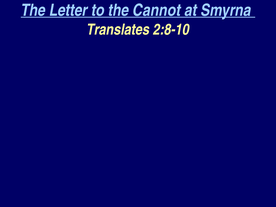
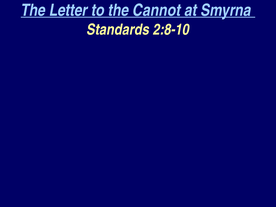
Translates: Translates -> Standards
